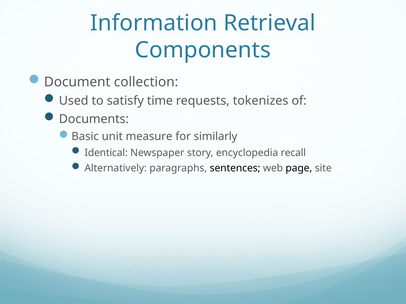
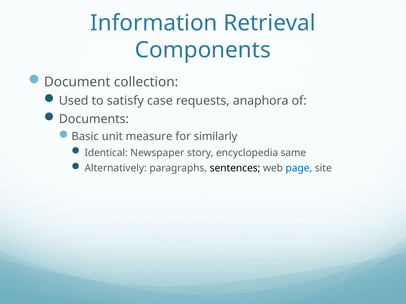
time: time -> case
tokenizes: tokenizes -> anaphora
recall: recall -> same
page colour: black -> blue
